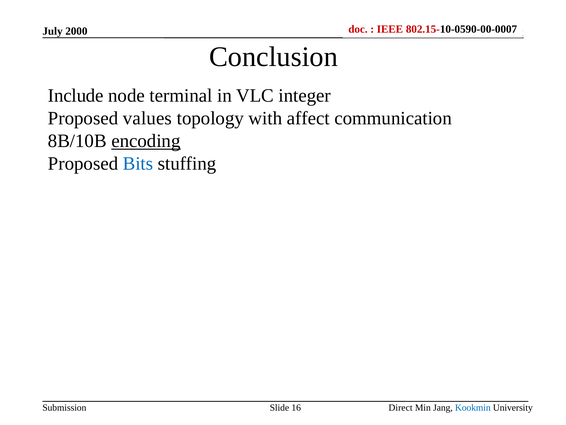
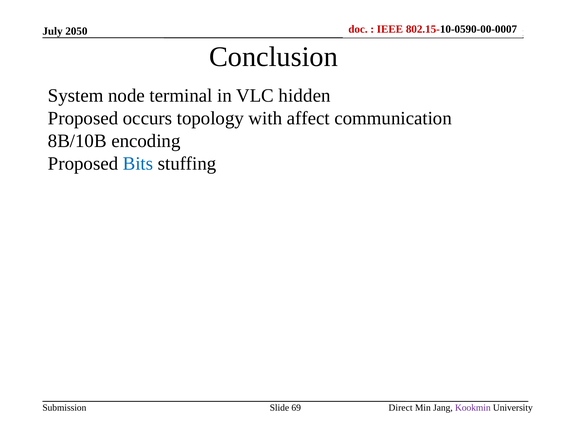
2000: 2000 -> 2050
Include: Include -> System
integer: integer -> hidden
values: values -> occurs
encoding underline: present -> none
16: 16 -> 69
Kookmin colour: blue -> purple
